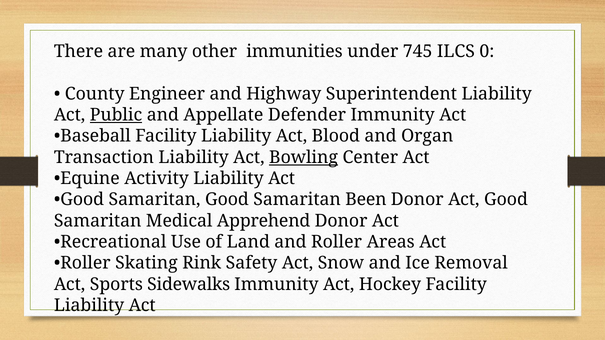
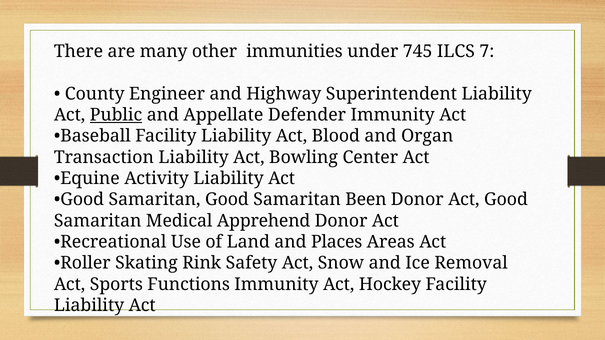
0: 0 -> 7
Bowling underline: present -> none
and Roller: Roller -> Places
Sidewalks: Sidewalks -> Functions
